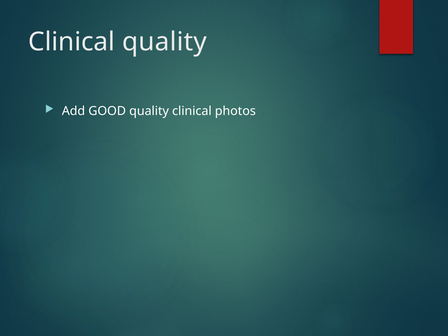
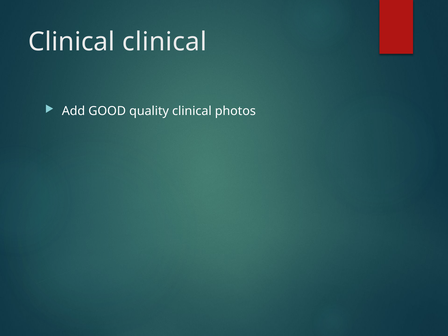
Clinical quality: quality -> clinical
